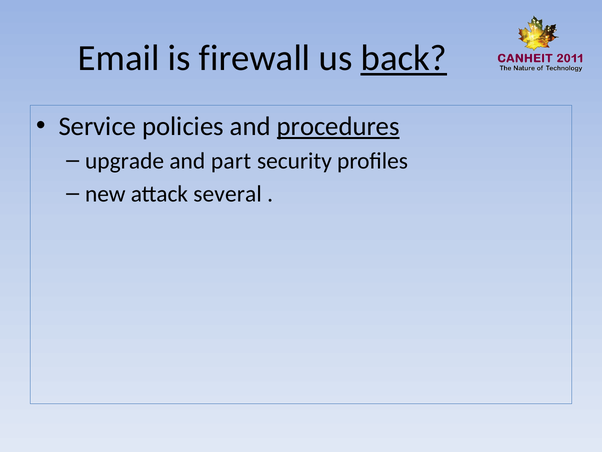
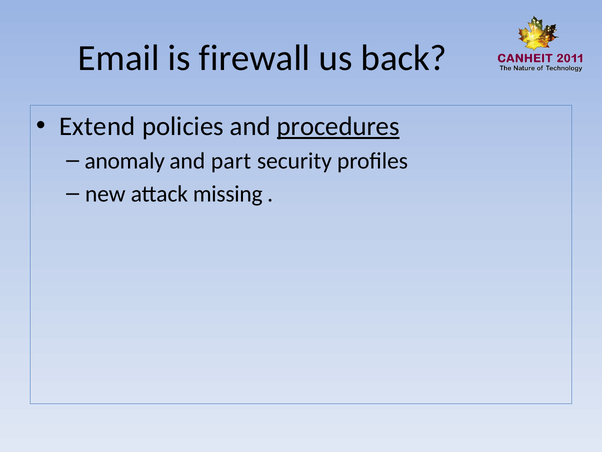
back underline: present -> none
Service: Service -> Extend
upgrade: upgrade -> anomaly
several: several -> missing
